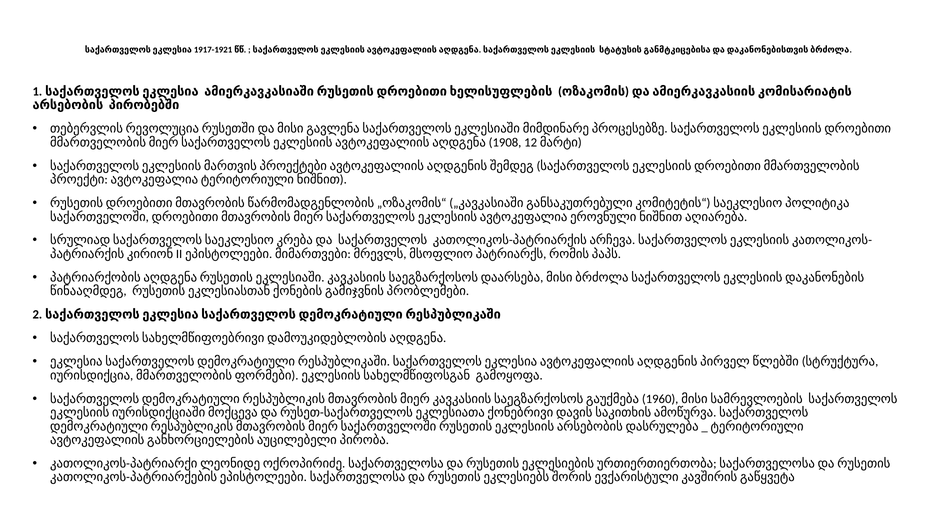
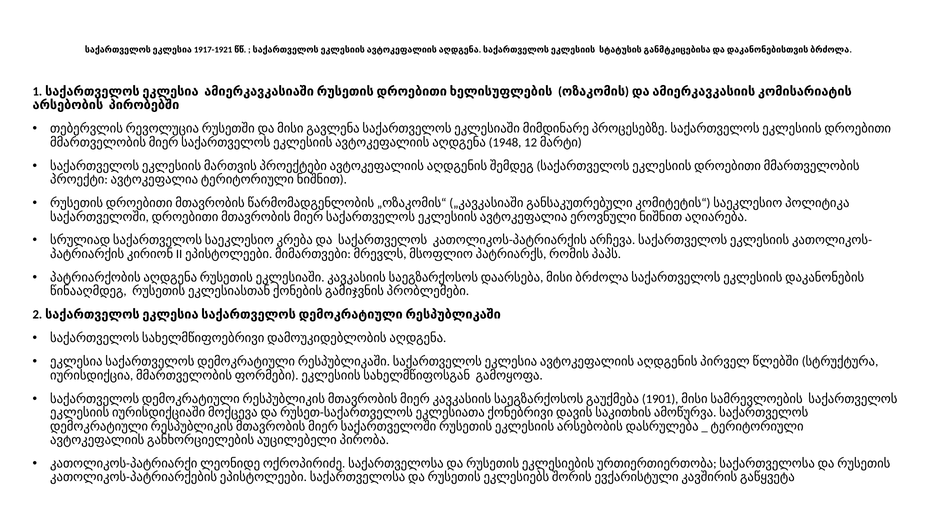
1908: 1908 -> 1948
1960: 1960 -> 1901
